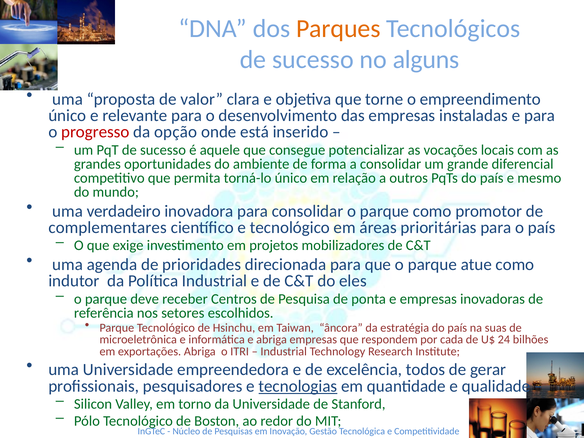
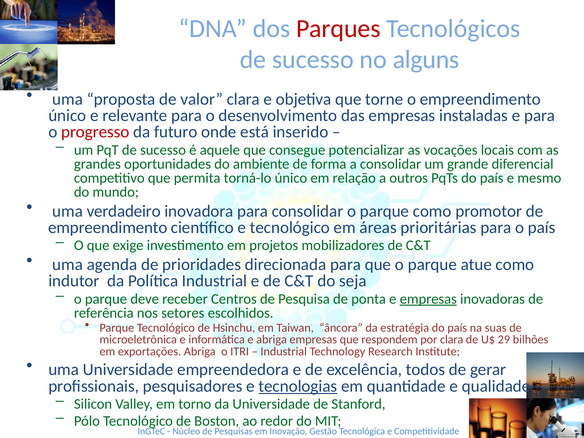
Parques colour: orange -> red
opção: opção -> futuro
complementares at (108, 227): complementares -> empreendimento
eles: eles -> seja
empresas at (428, 299) underline: none -> present
por cada: cada -> clara
24: 24 -> 29
